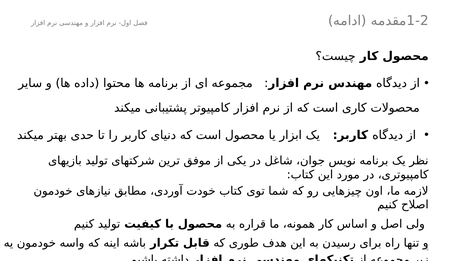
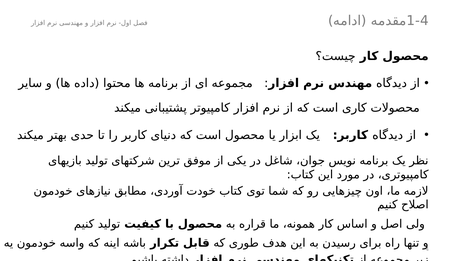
1-2: 1-2 -> 1-4
